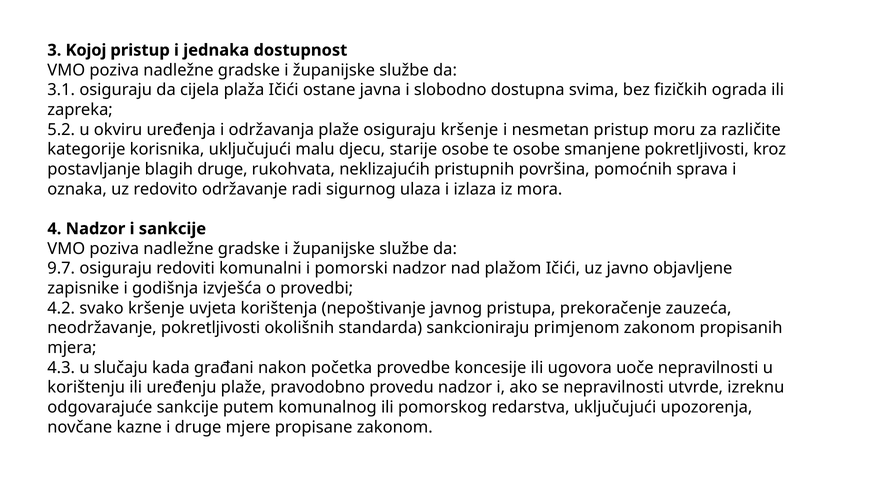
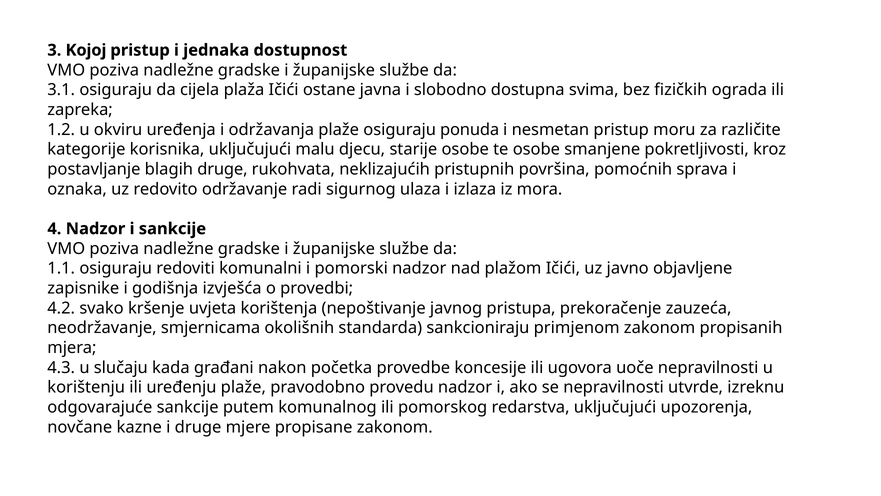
5.2: 5.2 -> 1.2
osiguraju kršenje: kršenje -> ponuda
9.7: 9.7 -> 1.1
neodržavanje pokretljivosti: pokretljivosti -> smjernicama
